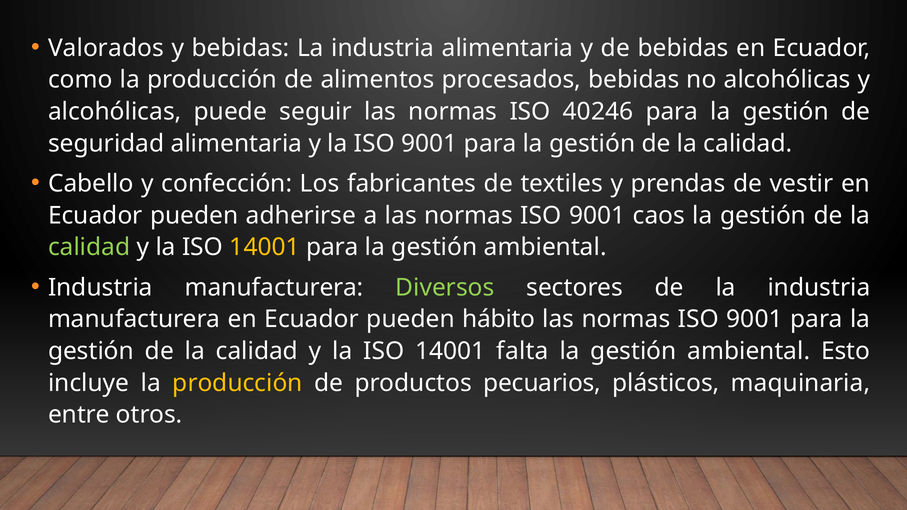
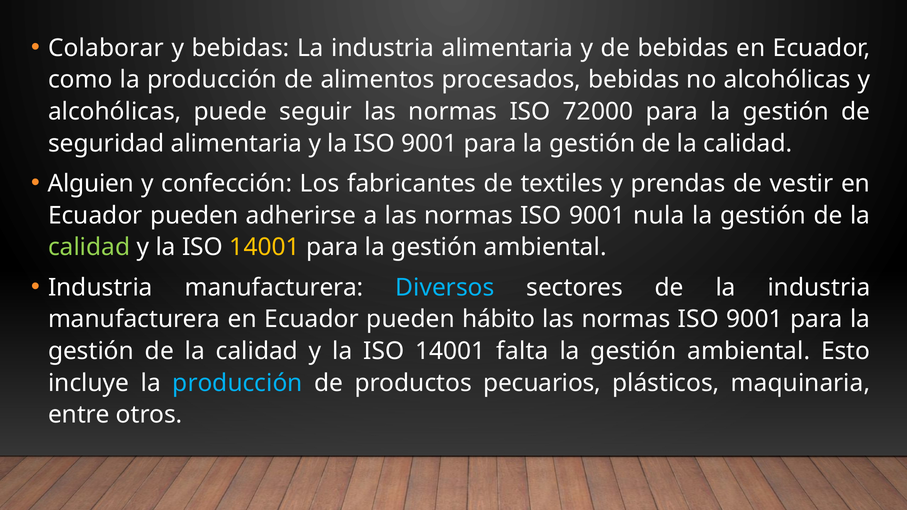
Valorados: Valorados -> Colaborar
40246: 40246 -> 72000
Cabello: Cabello -> Alguien
caos: caos -> nula
Diversos colour: light green -> light blue
producción at (237, 383) colour: yellow -> light blue
